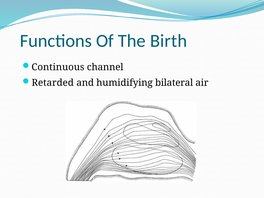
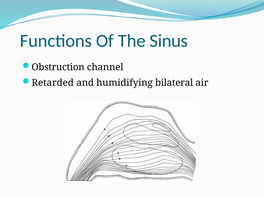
Birth: Birth -> Sinus
Continuous: Continuous -> Obstruction
